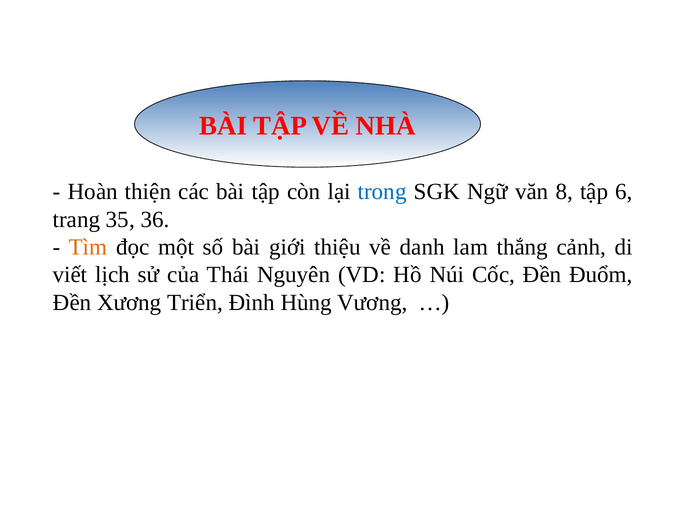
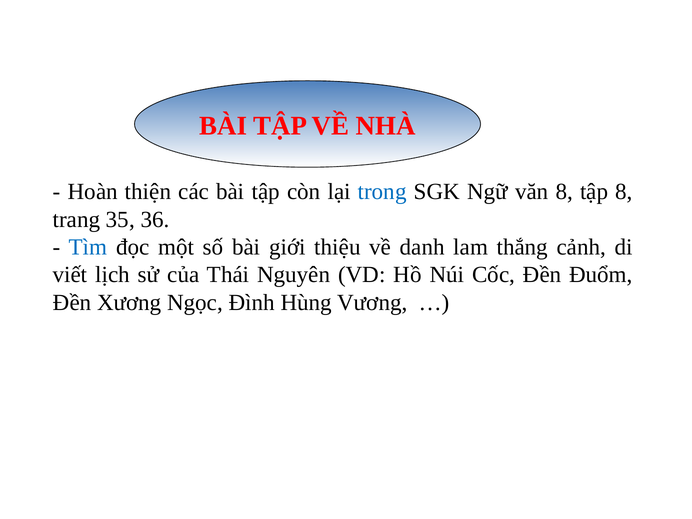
tập 6: 6 -> 8
Tìm colour: orange -> blue
Triển: Triển -> Ngọc
